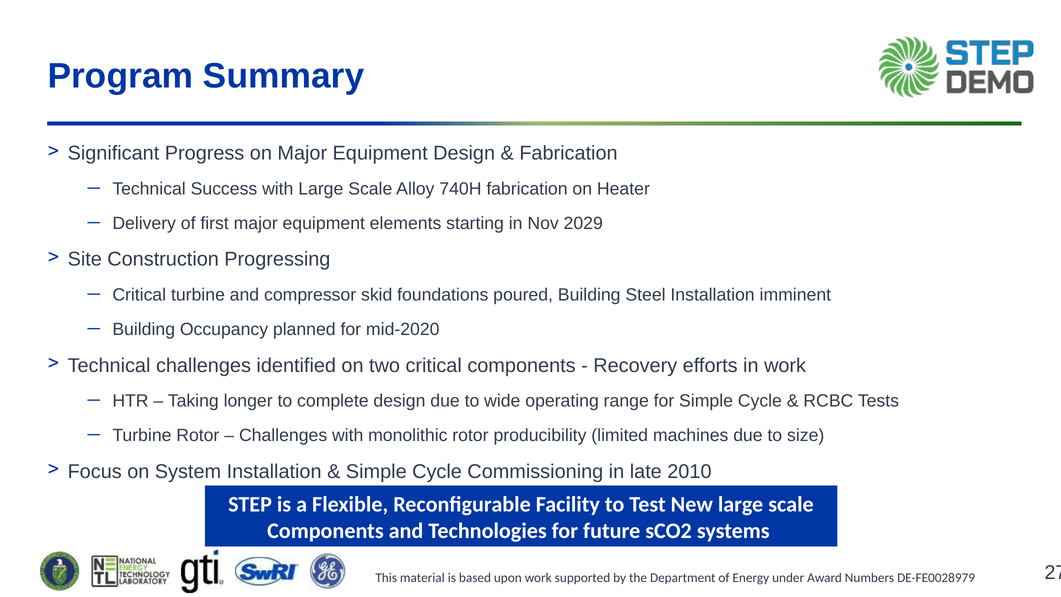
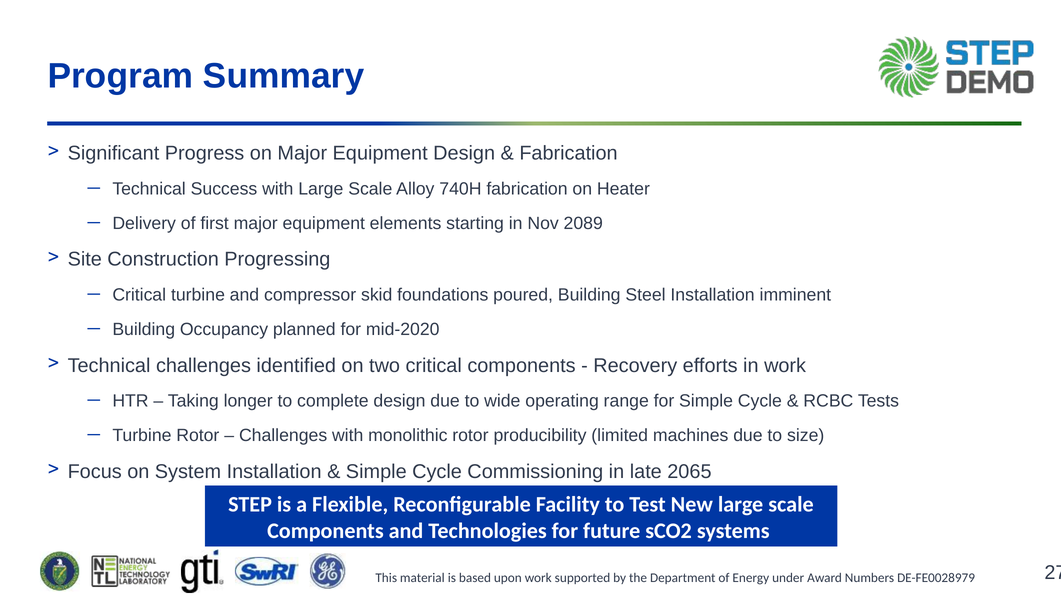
2029: 2029 -> 2089
2010: 2010 -> 2065
